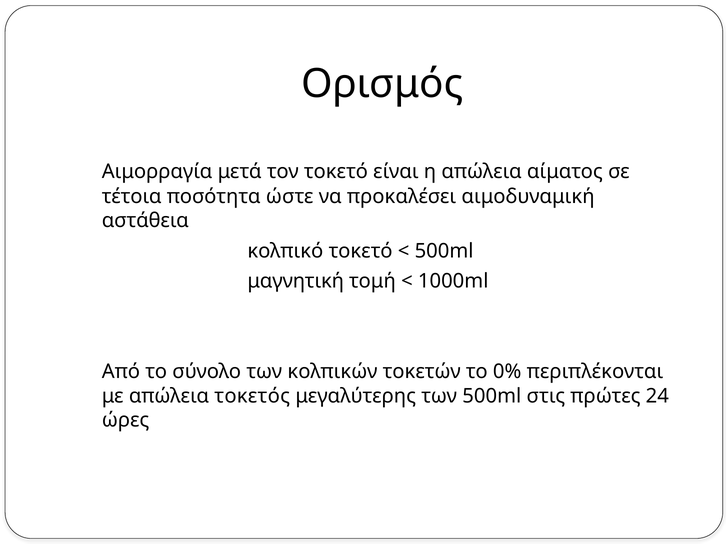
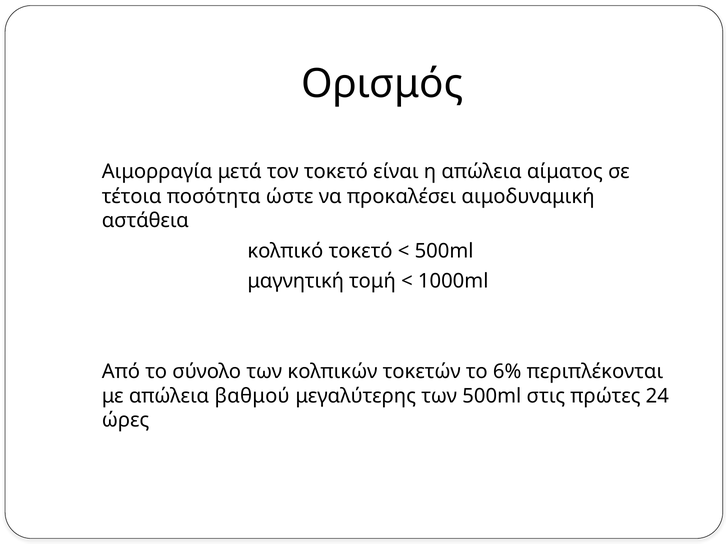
0%: 0% -> 6%
τοκετός: τοκετός -> βαθμού
